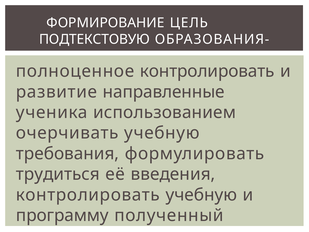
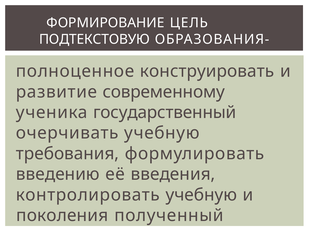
полноценное контролировать: контролировать -> конструировать
направленные: направленные -> современному
использованием: использованием -> государственный
трудиться: трудиться -> введению
программу: программу -> поколения
